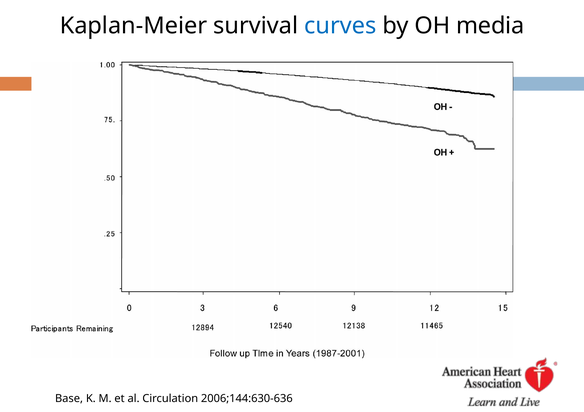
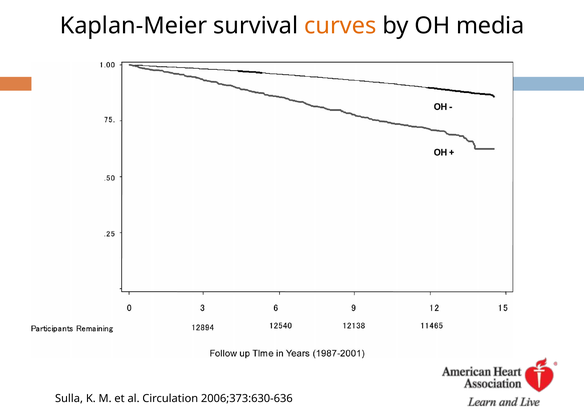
curves colour: blue -> orange
Base: Base -> Sulla
2006;144:630-636: 2006;144:630-636 -> 2006;373:630-636
